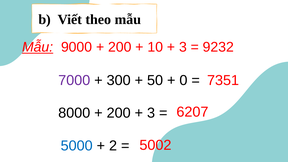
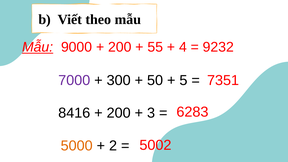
10: 10 -> 55
3 at (183, 47): 3 -> 4
0: 0 -> 5
6207: 6207 -> 6283
8000: 8000 -> 8416
5000 colour: blue -> orange
